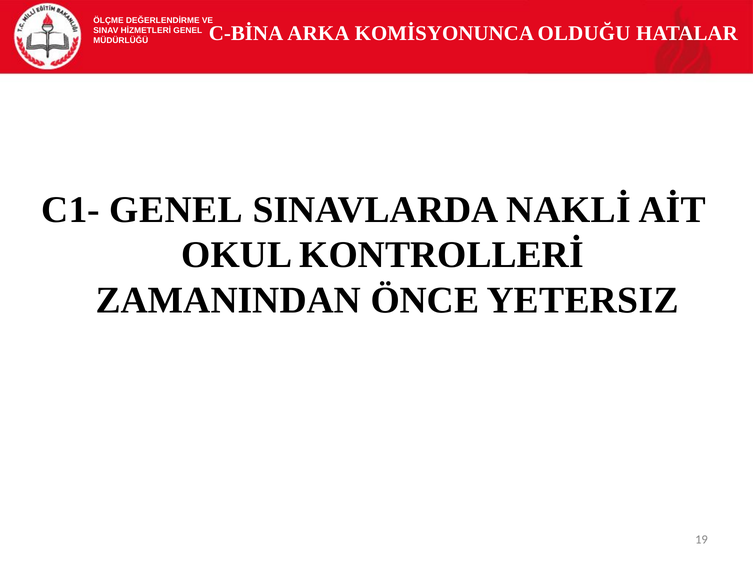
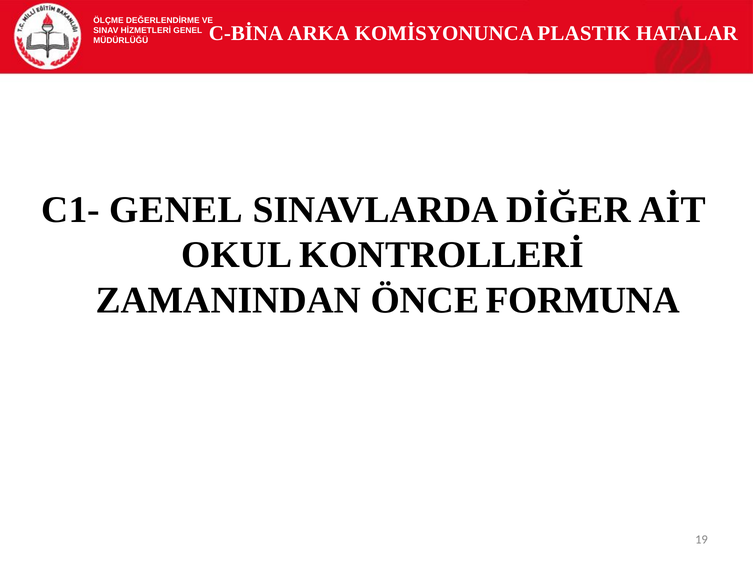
OLDUĞU: OLDUĞU -> PLASTIK
NAKLİ: NAKLİ -> DİĞER
YETERSIZ: YETERSIZ -> FORMUNA
